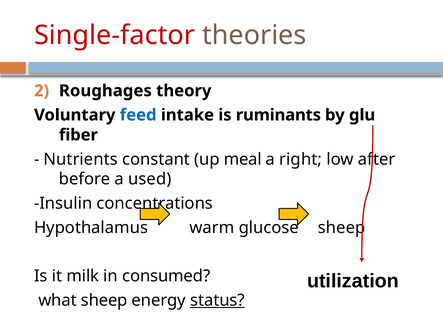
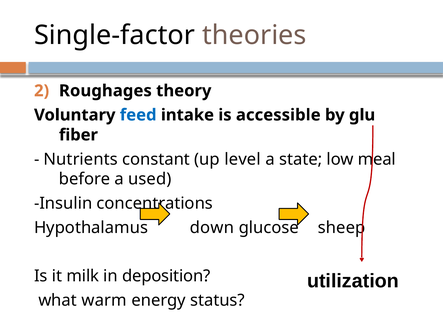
Single-factor colour: red -> black
ruminants: ruminants -> accessible
meal: meal -> level
right: right -> state
after: after -> meal
warm: warm -> down
consumed: consumed -> deposition
what sheep: sheep -> warm
status underline: present -> none
